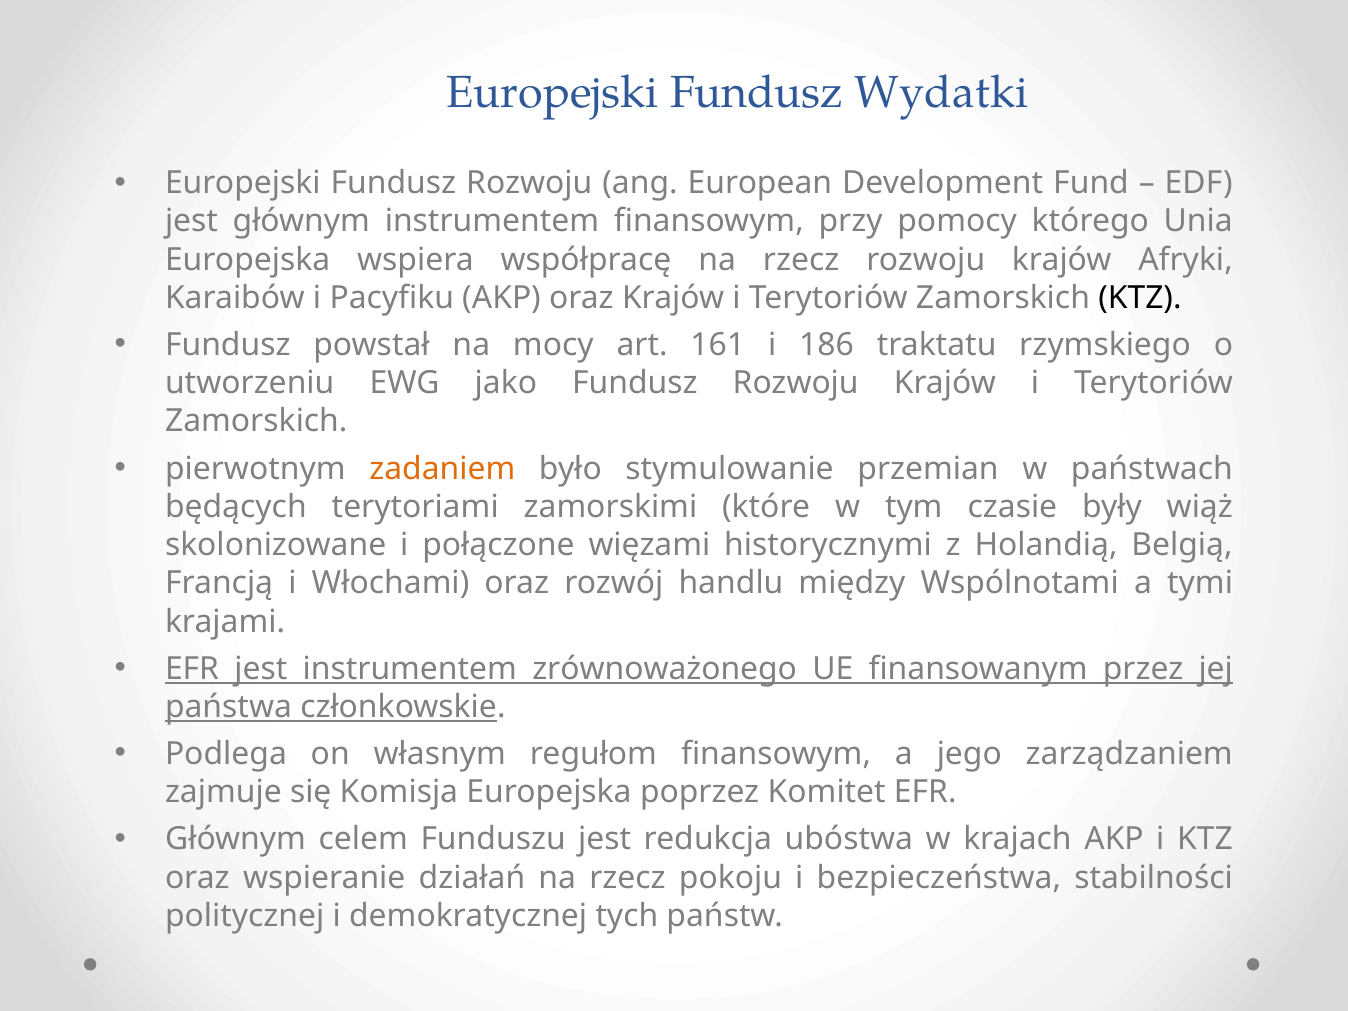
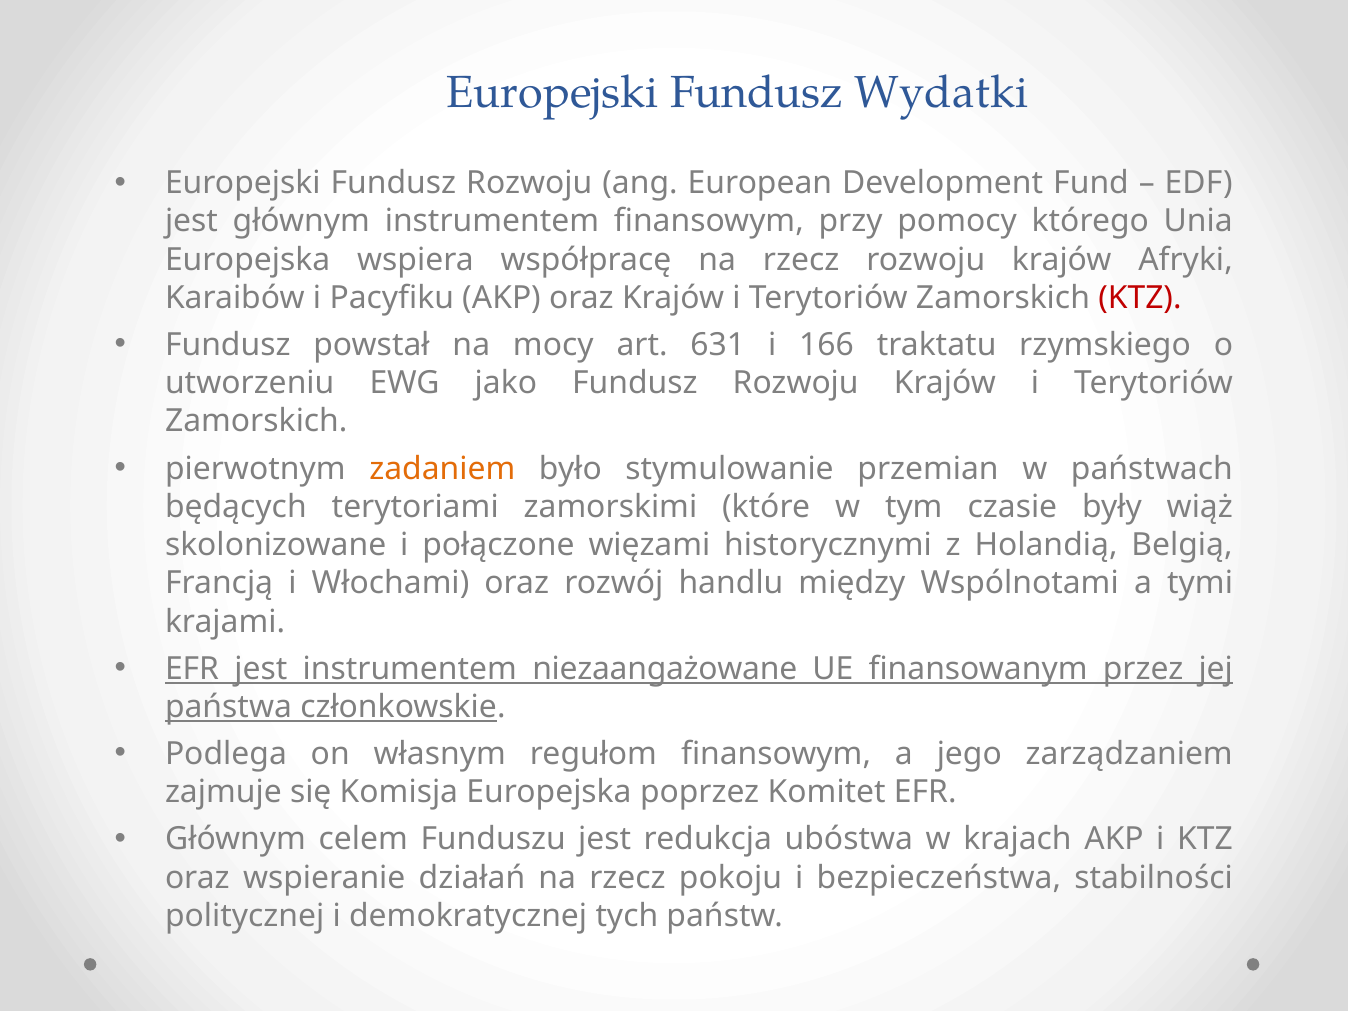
KTZ at (1140, 298) colour: black -> red
161: 161 -> 631
186: 186 -> 166
zrównoważonego: zrównoważonego -> niezaangażowane
